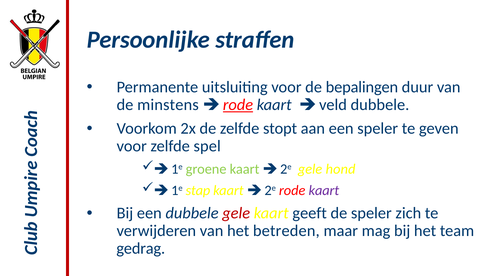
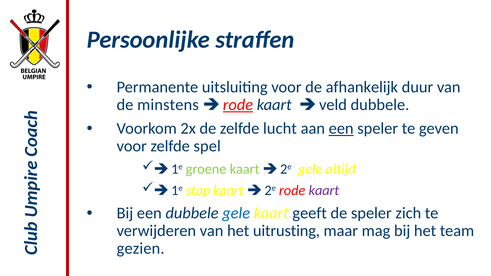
bepalingen: bepalingen -> afhankelijk
stopt: stopt -> lucht
een at (341, 129) underline: none -> present
hond: hond -> altijd
gele at (236, 213) colour: red -> blue
betreden: betreden -> uitrusting
gedrag: gedrag -> gezien
